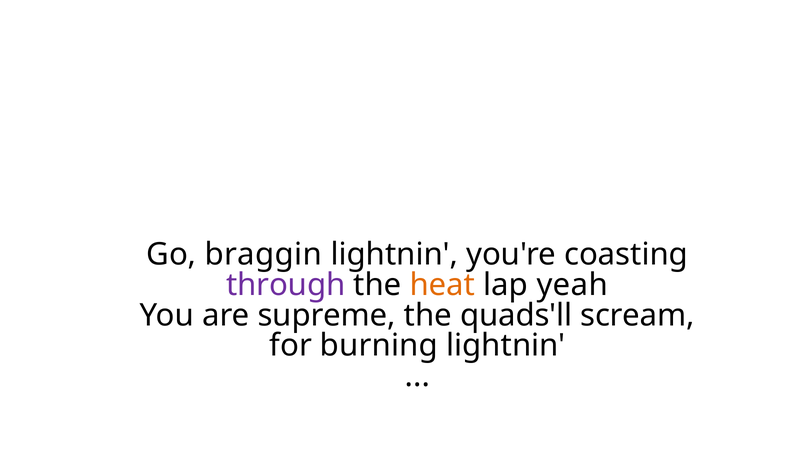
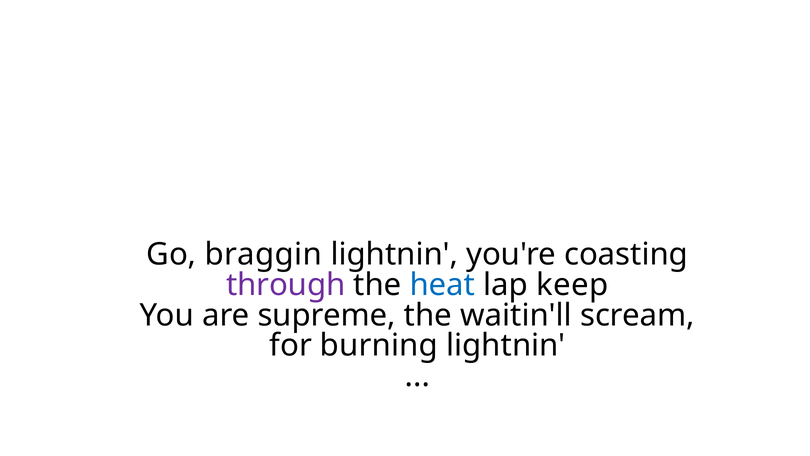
heat colour: orange -> blue
yeah: yeah -> keep
quads'll: quads'll -> waitin'll
